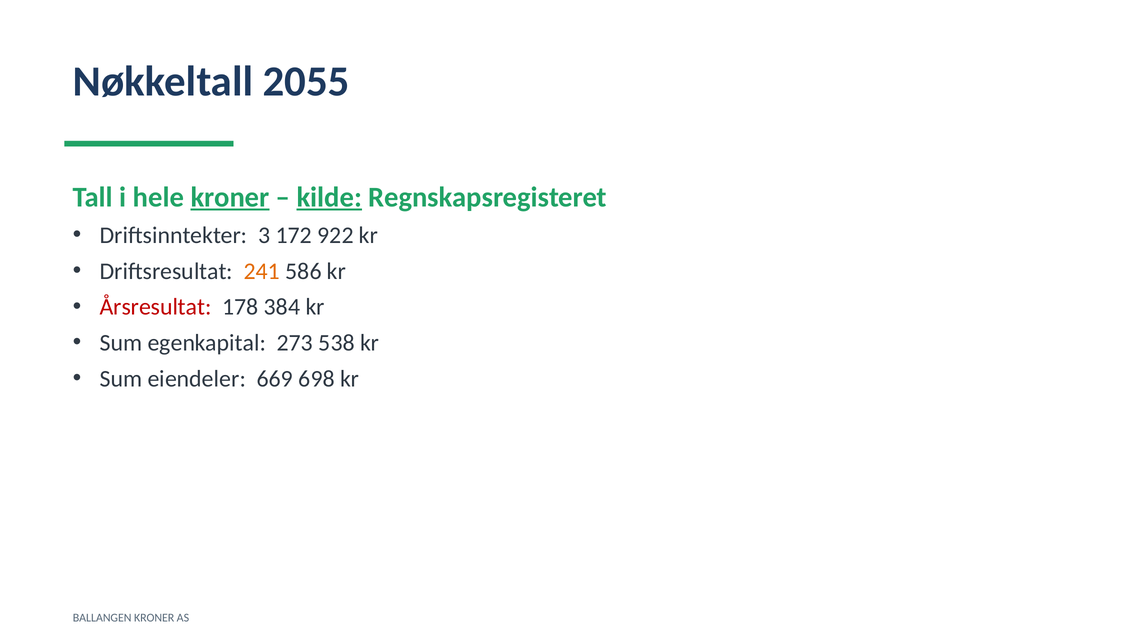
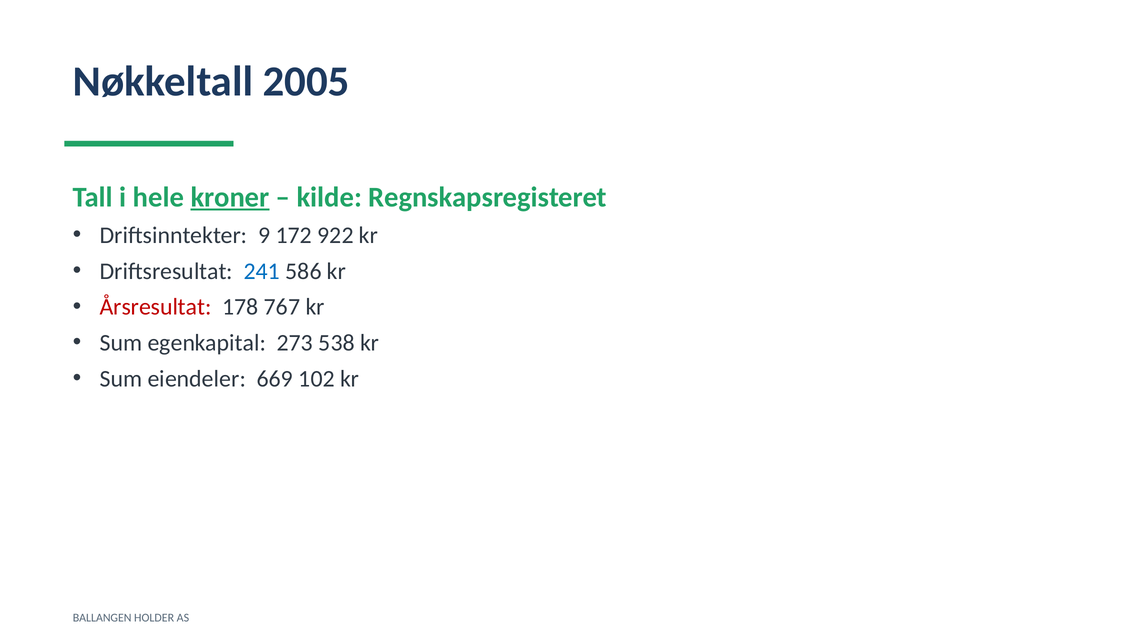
2055: 2055 -> 2005
kilde underline: present -> none
3: 3 -> 9
241 colour: orange -> blue
384: 384 -> 767
698: 698 -> 102
BALLANGEN KRONER: KRONER -> HOLDER
